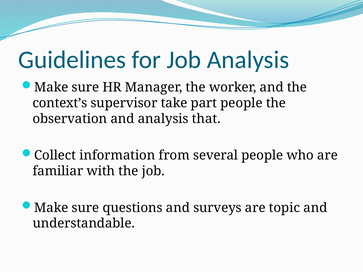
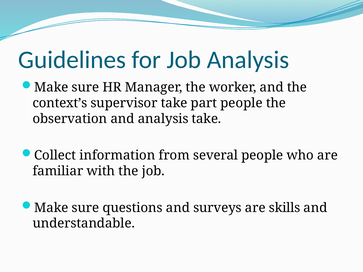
analysis that: that -> take
topic: topic -> skills
